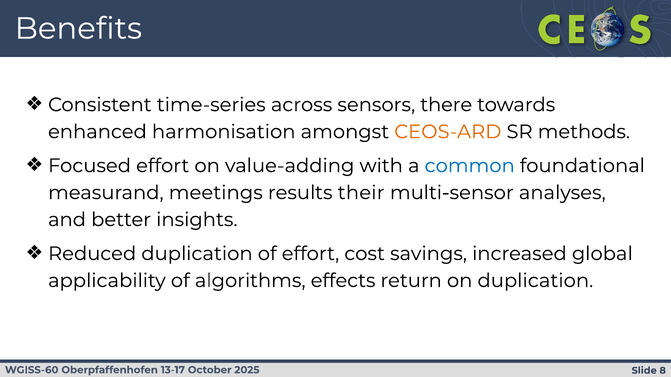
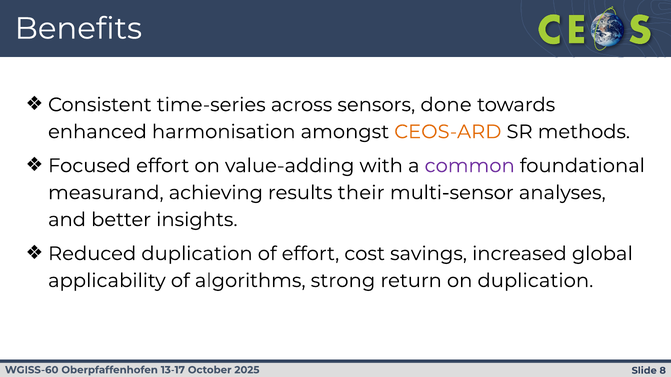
there: there -> done
common colour: blue -> purple
meetings: meetings -> achieving
effects: effects -> strong
